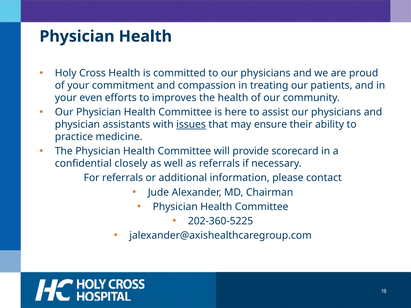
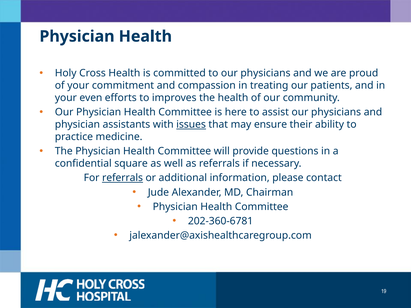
scorecard: scorecard -> questions
closely: closely -> square
referrals at (123, 178) underline: none -> present
202-360-5225: 202-360-5225 -> 202-360-6781
